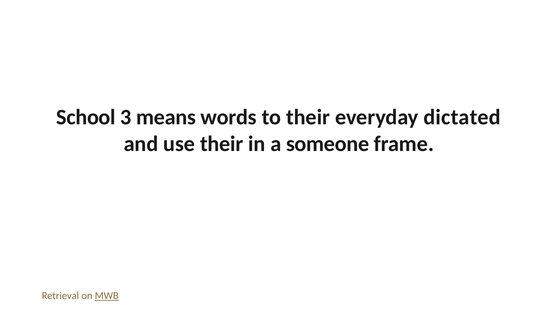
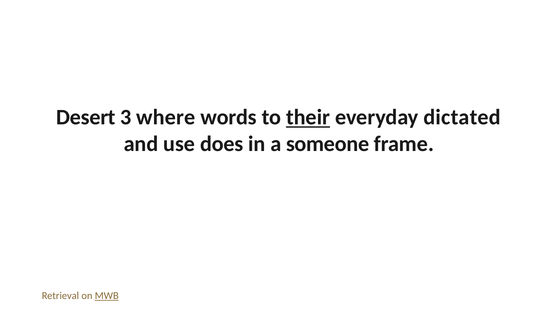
School: School -> Desert
means: means -> where
their at (308, 117) underline: none -> present
use their: their -> does
